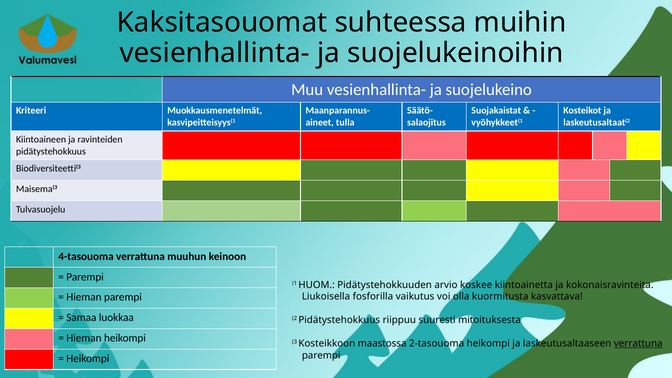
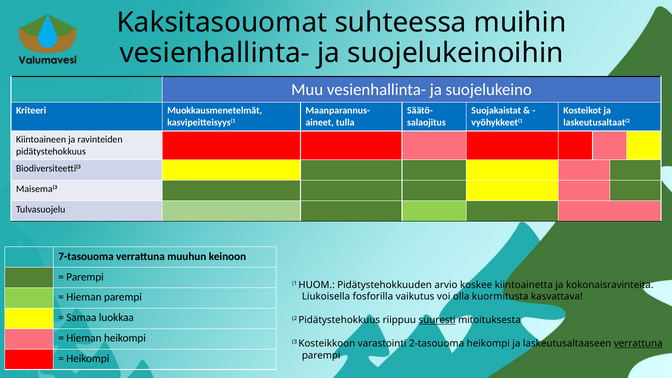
4-tasouoma: 4-tasouoma -> 7-tasouoma
suuresti underline: none -> present
maastossa: maastossa -> varastointi
